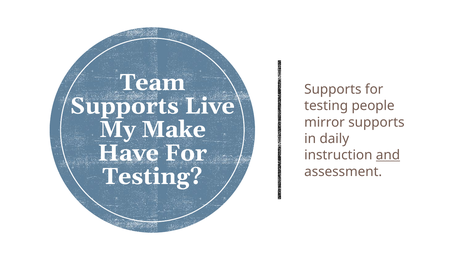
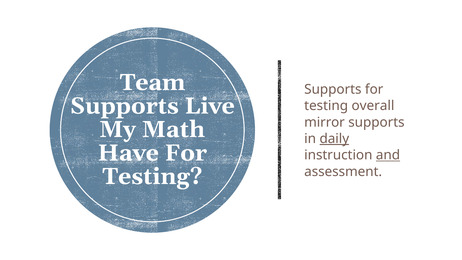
people: people -> overall
Make: Make -> Math
daily underline: none -> present
